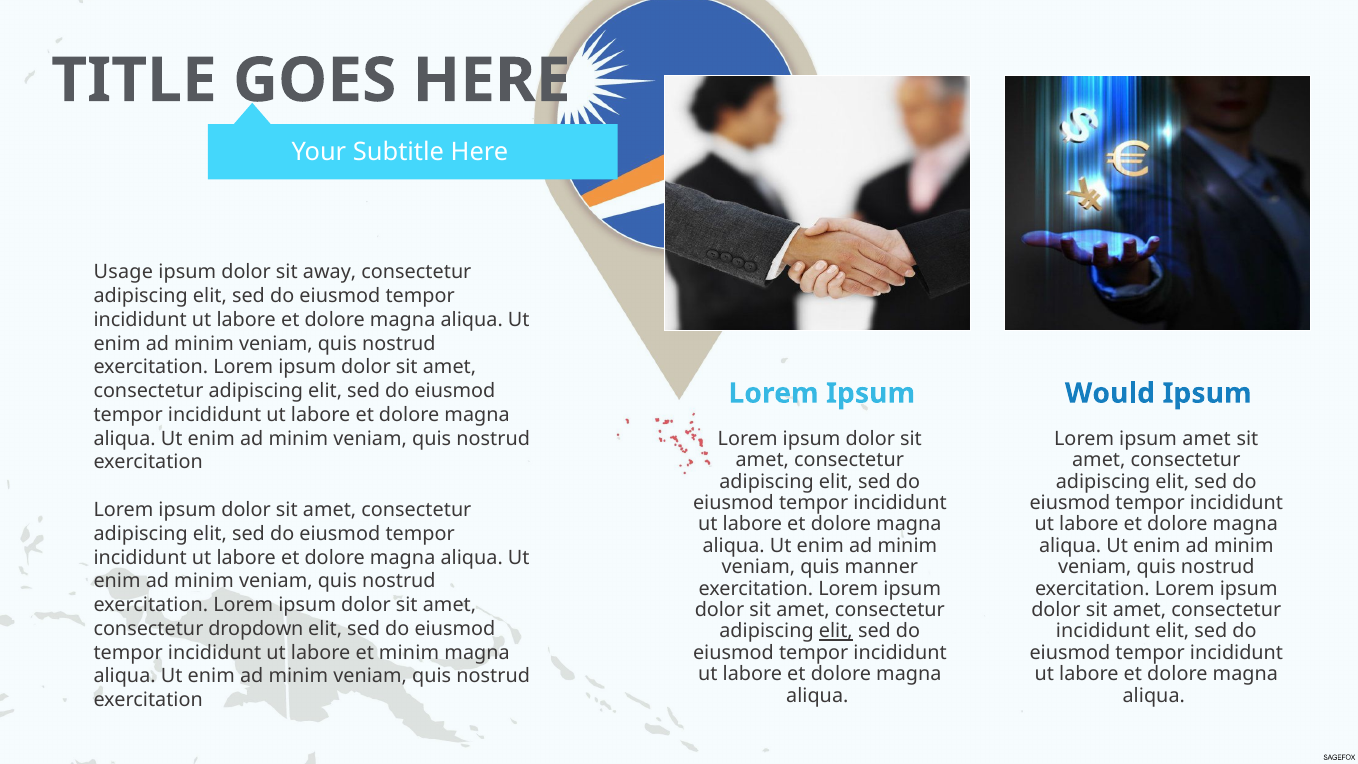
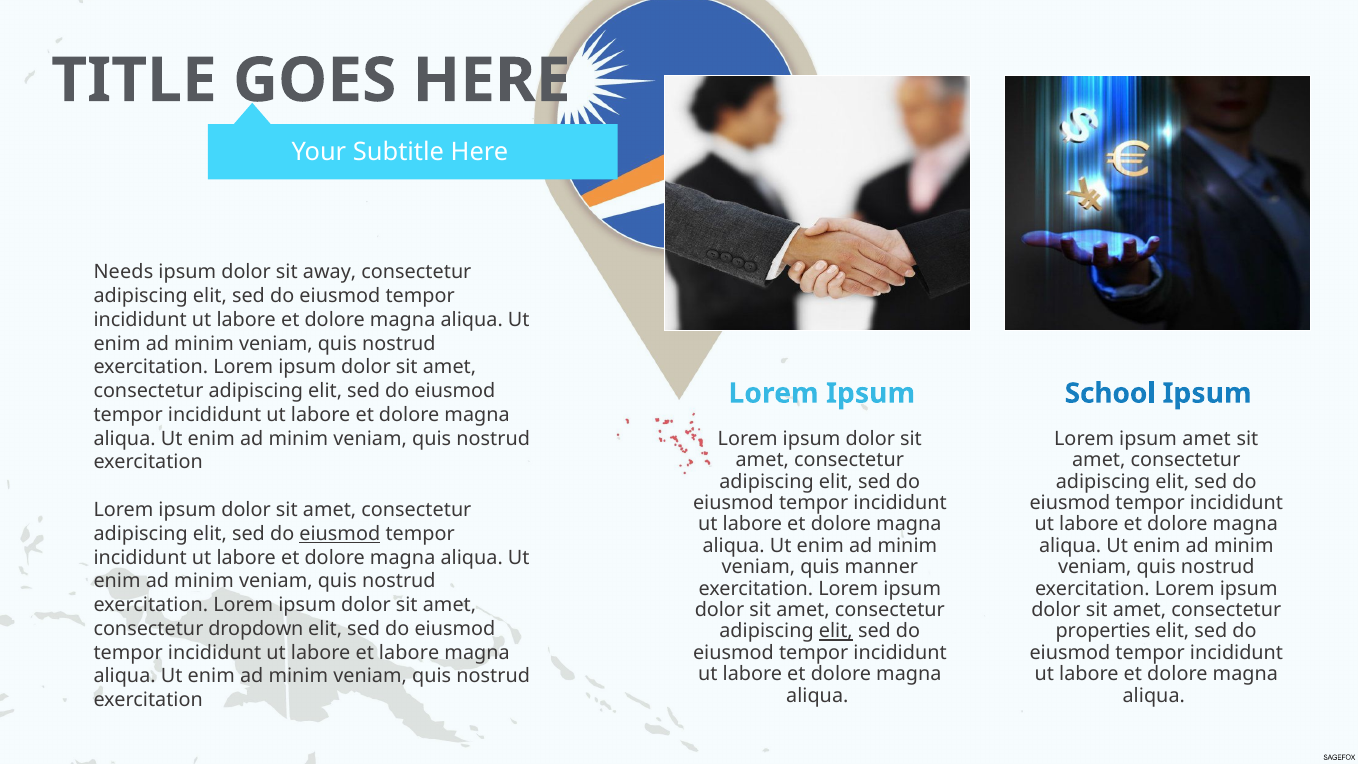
Usage: Usage -> Needs
Would: Would -> School
eiusmod at (340, 534) underline: none -> present
incididunt at (1103, 631): incididunt -> properties
et minim: minim -> labore
